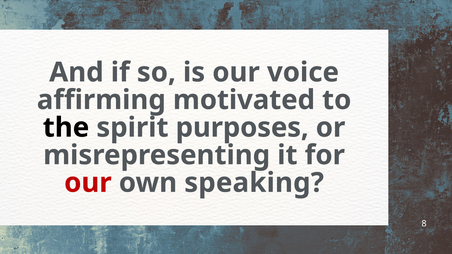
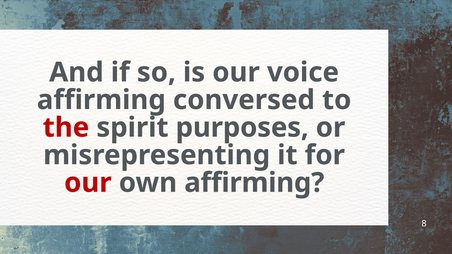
motivated: motivated -> conversed
the colour: black -> red
own speaking: speaking -> affirming
